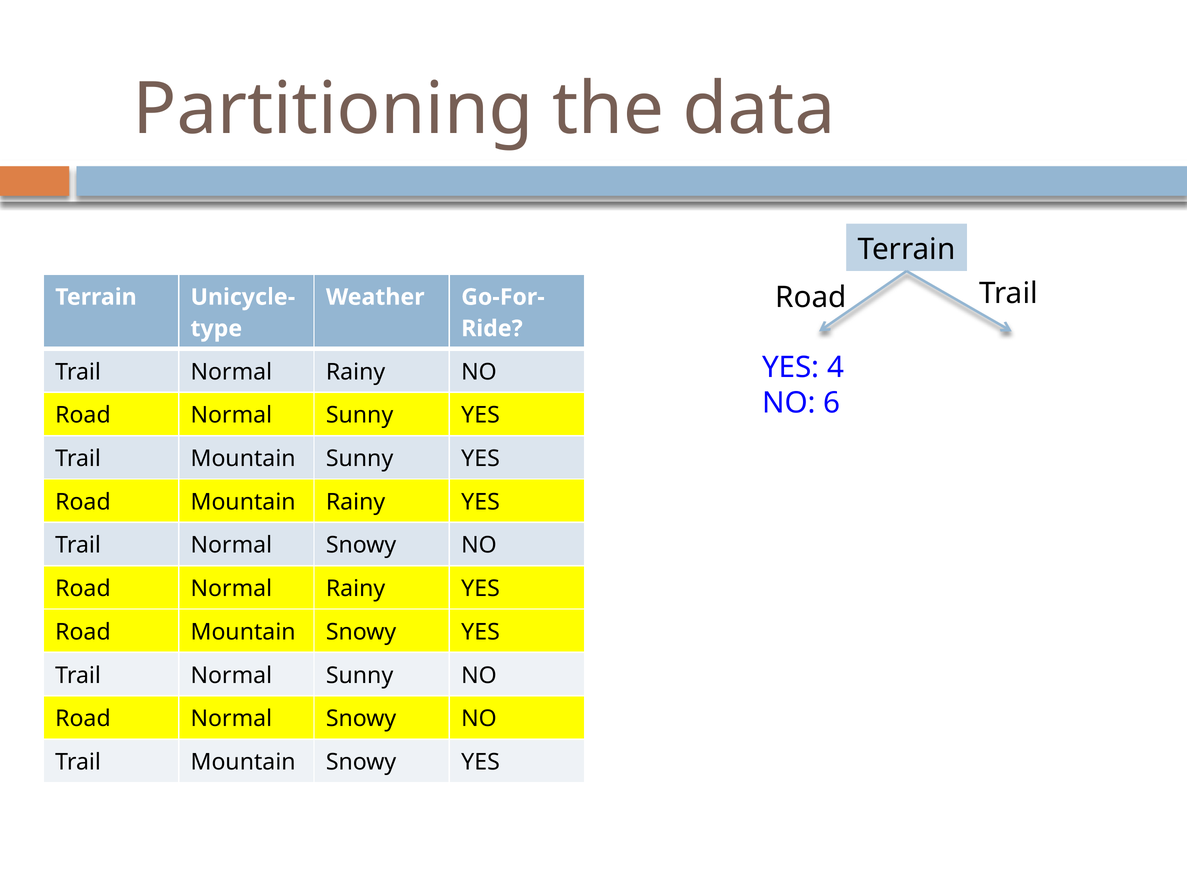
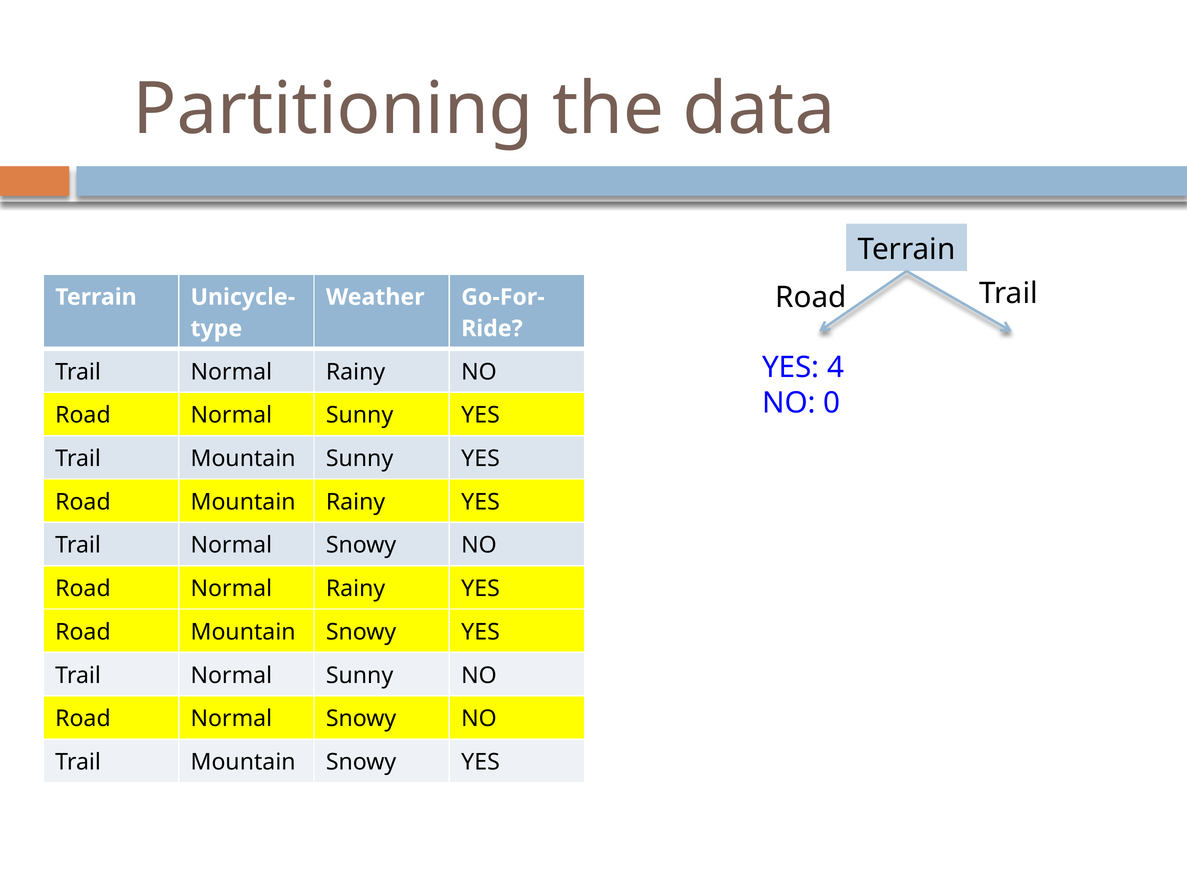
6: 6 -> 0
